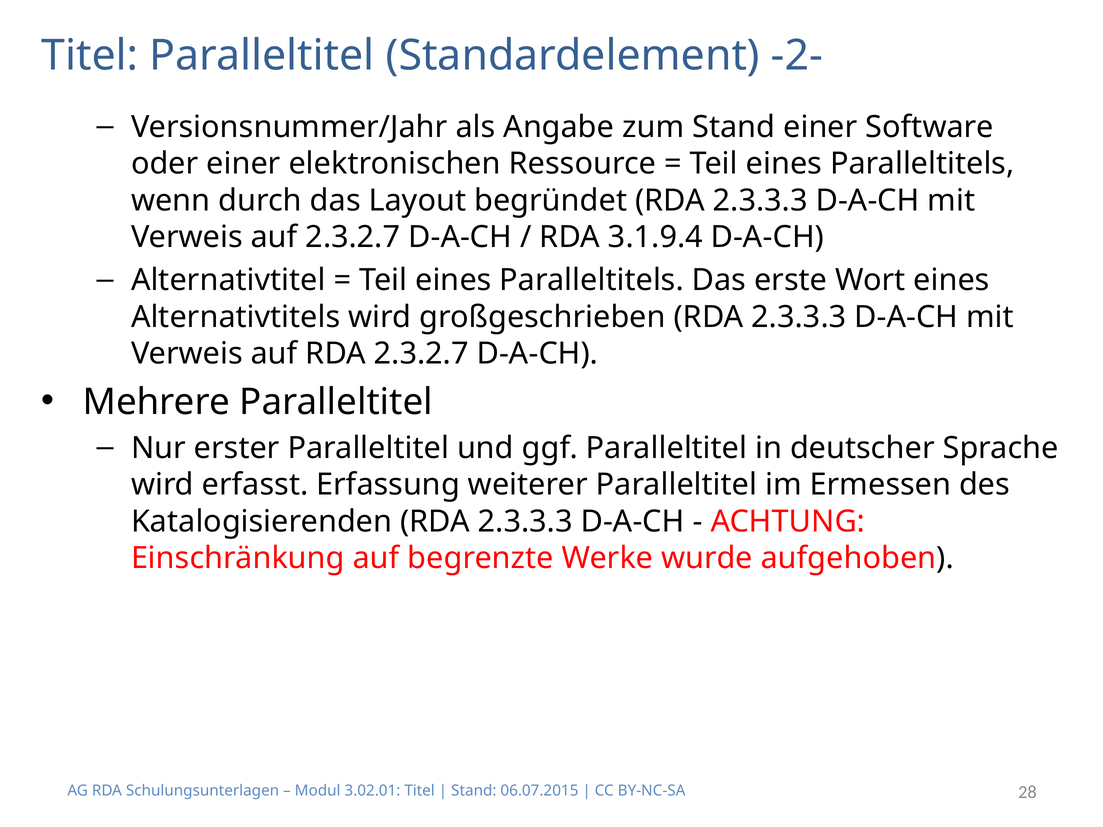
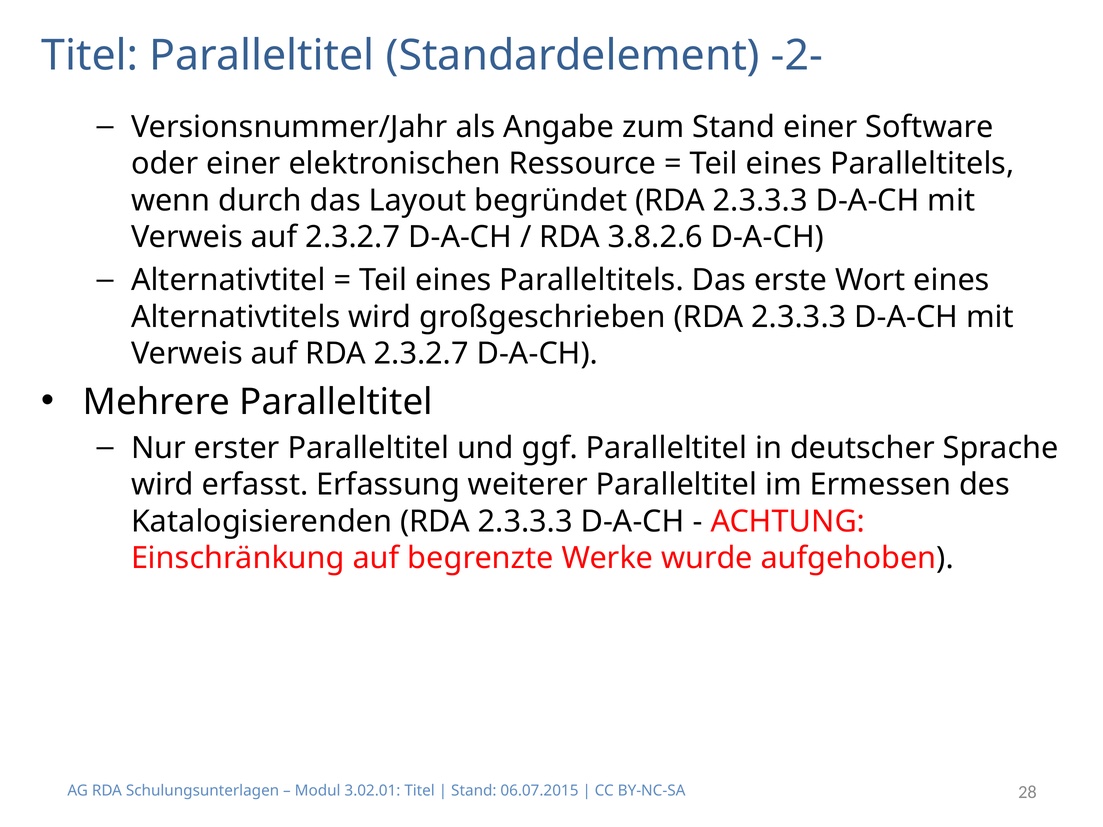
3.1.9.4: 3.1.9.4 -> 3.8.2.6
